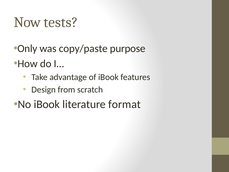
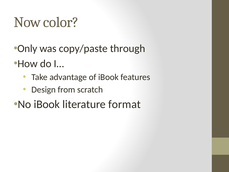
tests: tests -> color
purpose: purpose -> through
